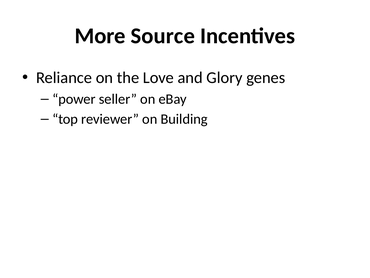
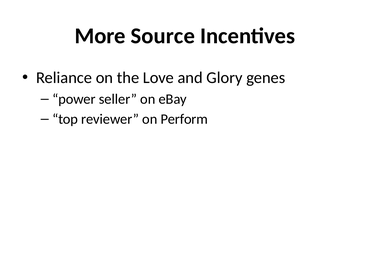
Building: Building -> Perform
